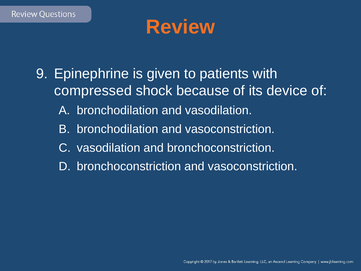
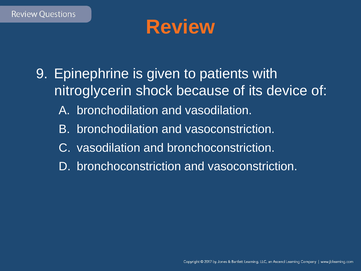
compressed: compressed -> nitroglycerin
